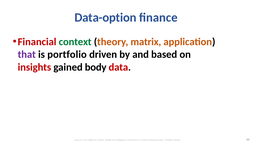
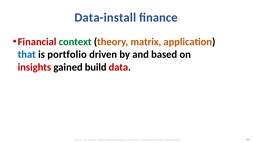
Data-option: Data-option -> Data-install
that colour: purple -> blue
body: body -> build
